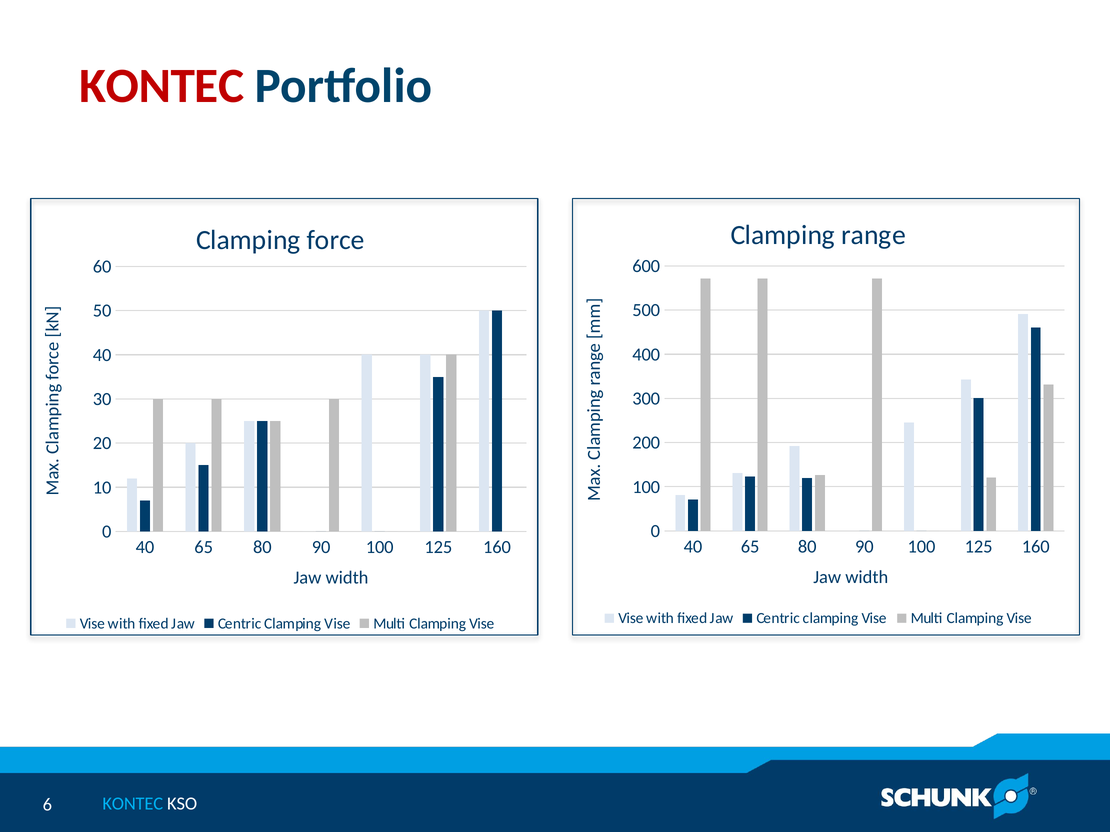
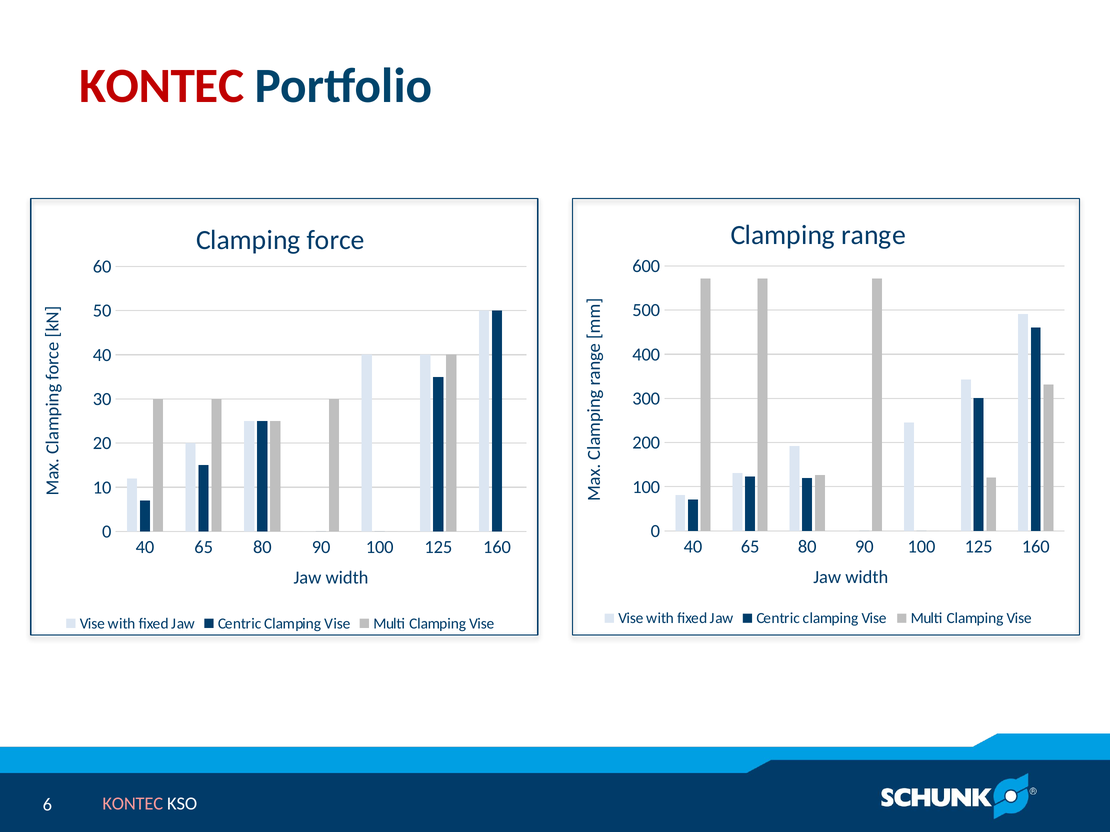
KONTEC at (133, 804) colour: light blue -> pink
